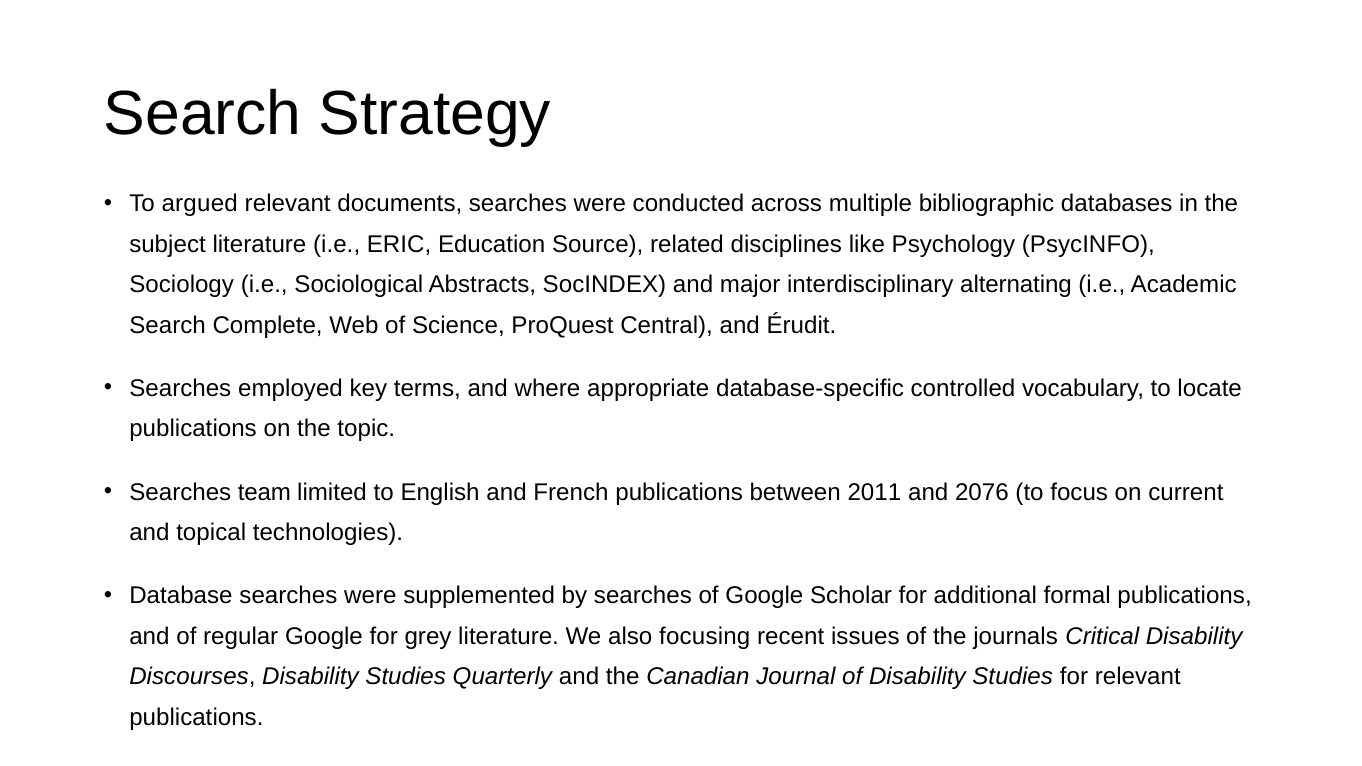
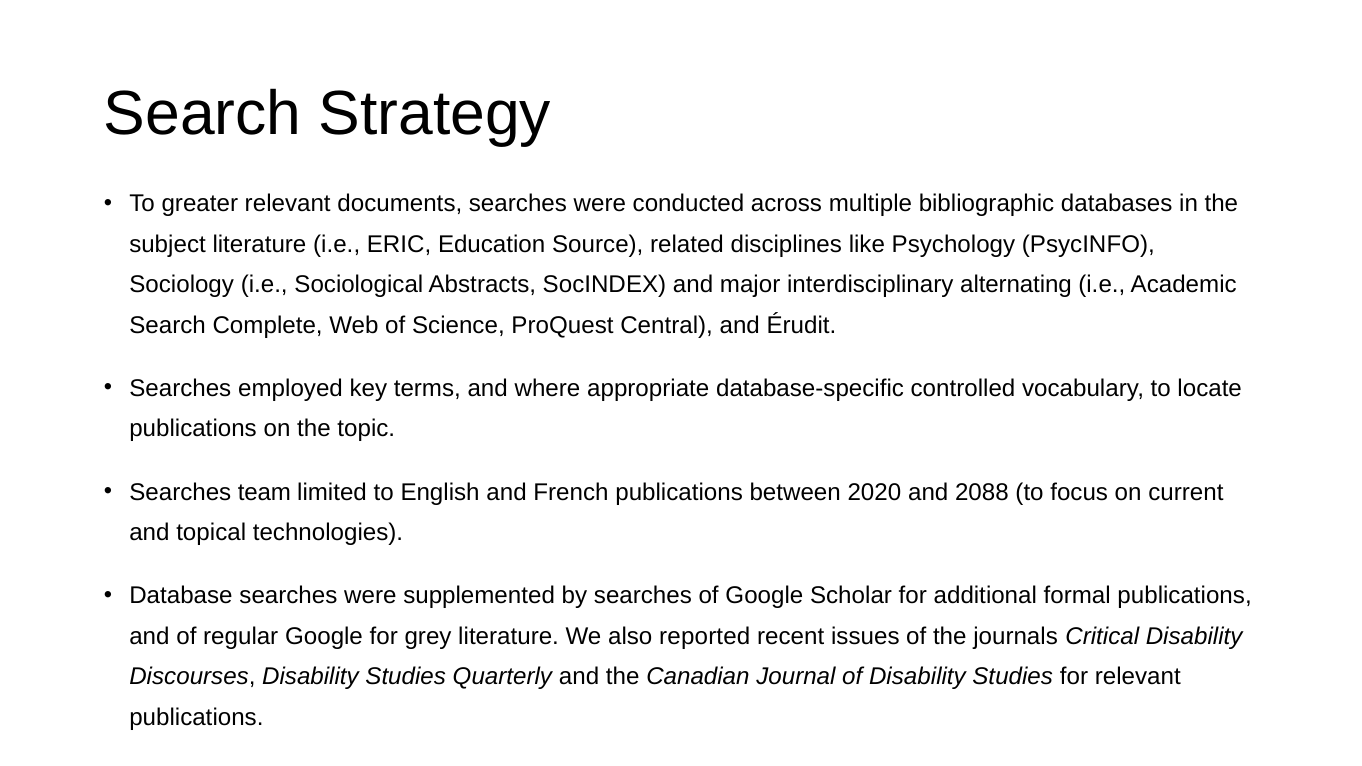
argued: argued -> greater
2011: 2011 -> 2020
2076: 2076 -> 2088
focusing: focusing -> reported
